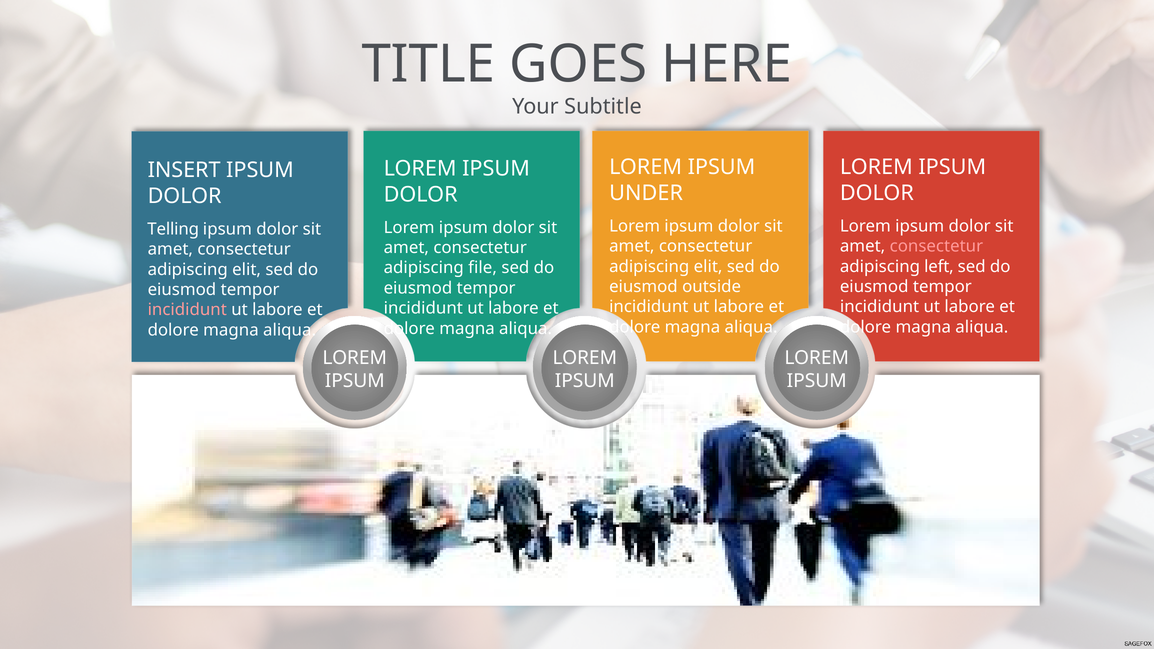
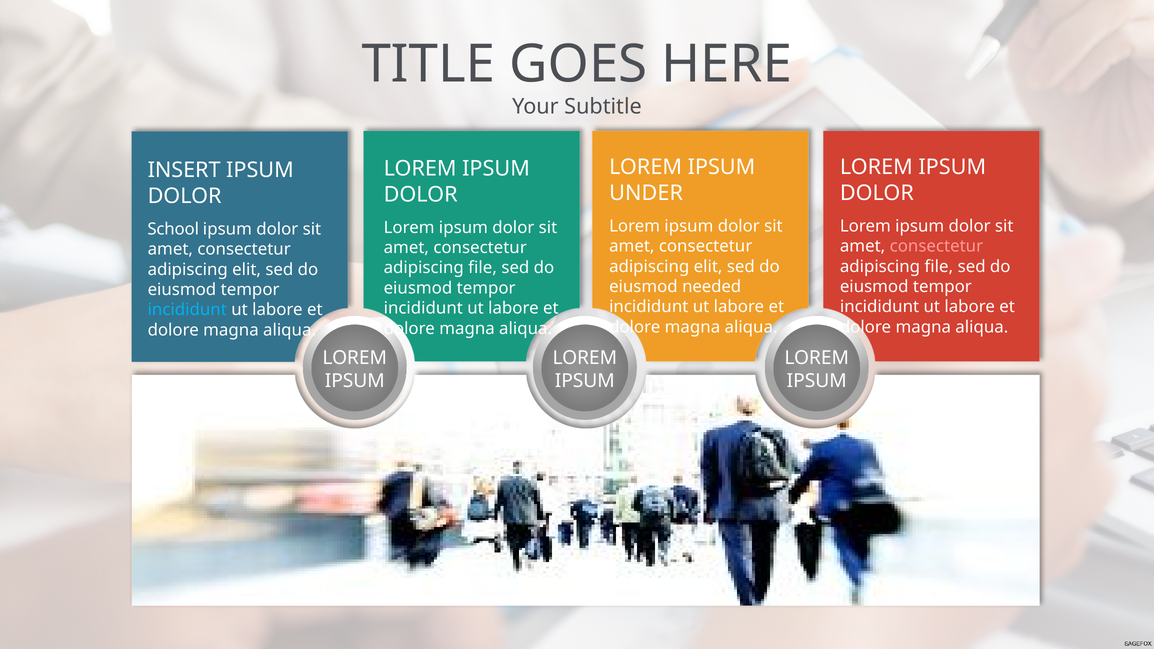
Telling: Telling -> School
left at (939, 267): left -> file
outside: outside -> needed
incididunt at (187, 310) colour: pink -> light blue
